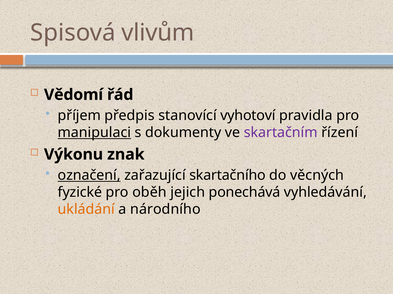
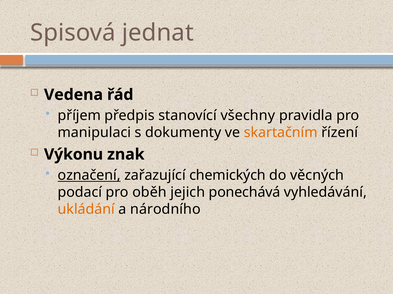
vlivům: vlivům -> jednat
Vědomí: Vědomí -> Vedena
vyhotoví: vyhotoví -> všechny
manipulaci underline: present -> none
skartačním colour: purple -> orange
skartačního: skartačního -> chemických
fyzické: fyzické -> podací
